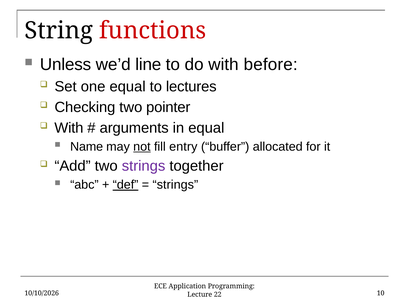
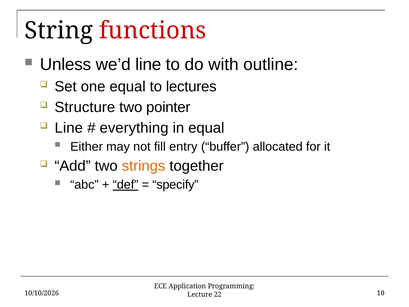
before: before -> outline
Checking: Checking -> Structure
With at (69, 128): With -> Line
arguments: arguments -> everything
Name: Name -> Either
not underline: present -> none
strings at (144, 166) colour: purple -> orange
strings at (175, 185): strings -> specify
